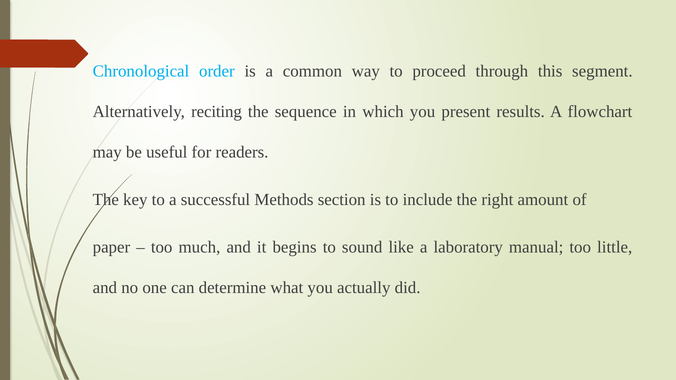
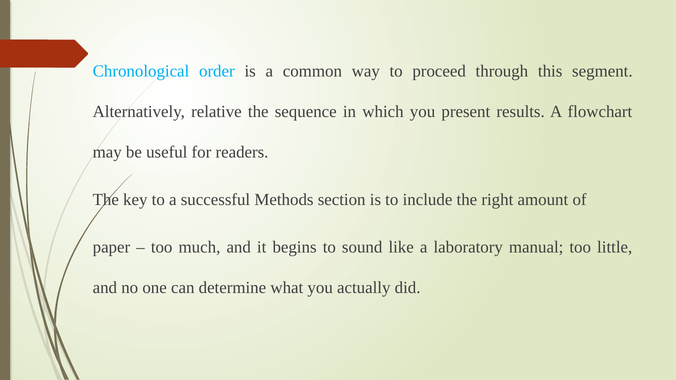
reciting: reciting -> relative
